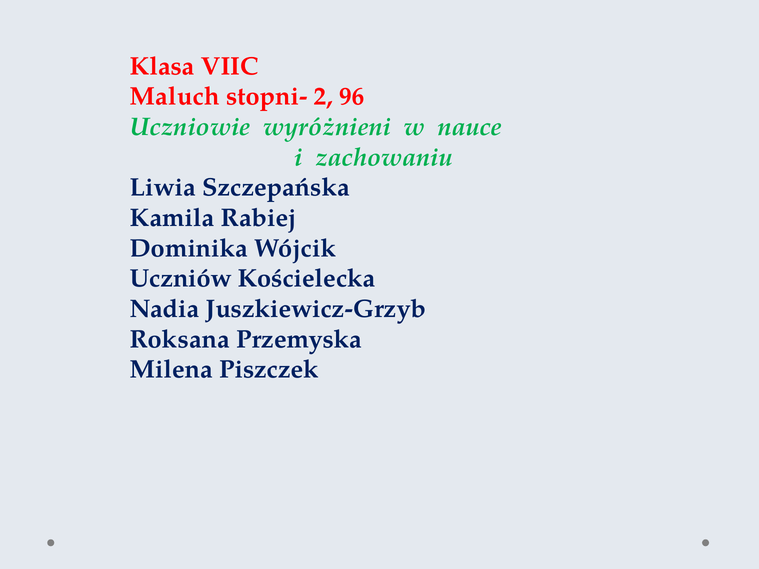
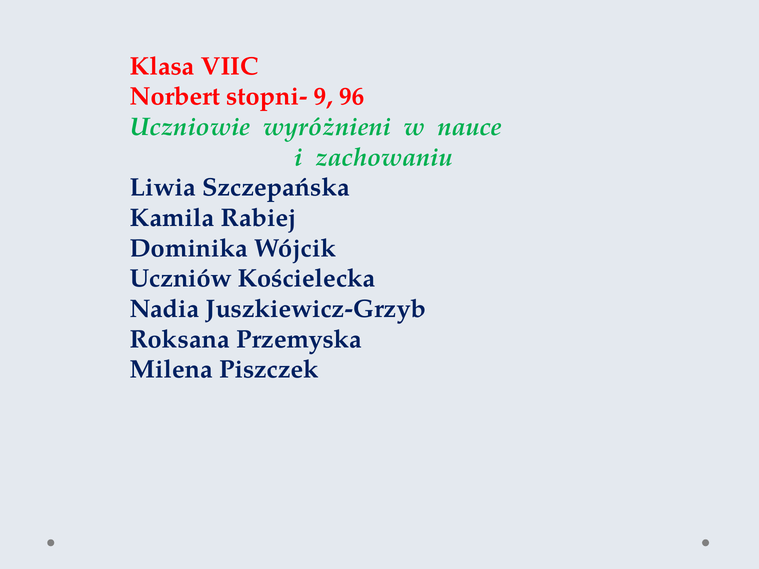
Maluch: Maluch -> Norbert
2: 2 -> 9
